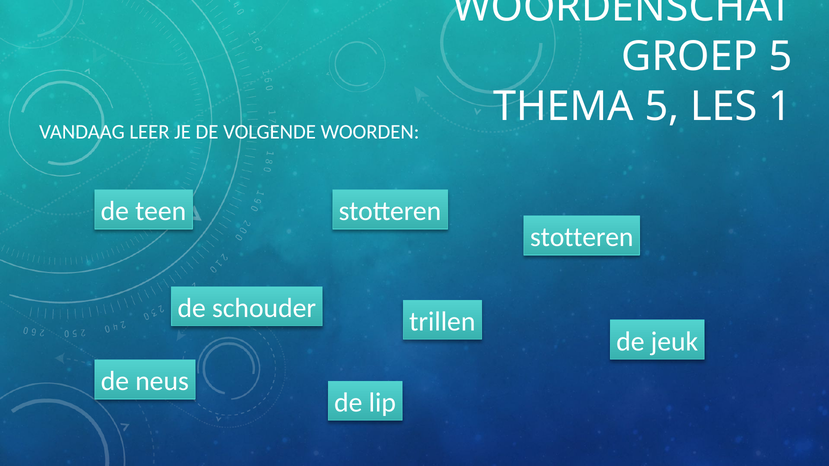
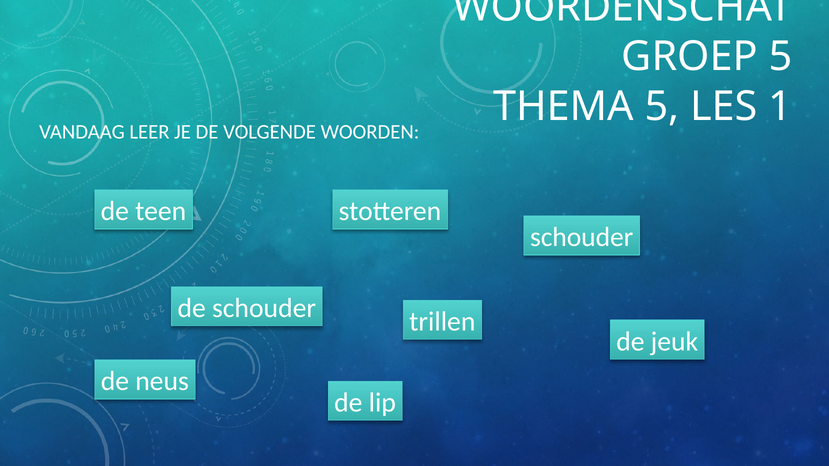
stotteren at (582, 237): stotteren -> schouder
